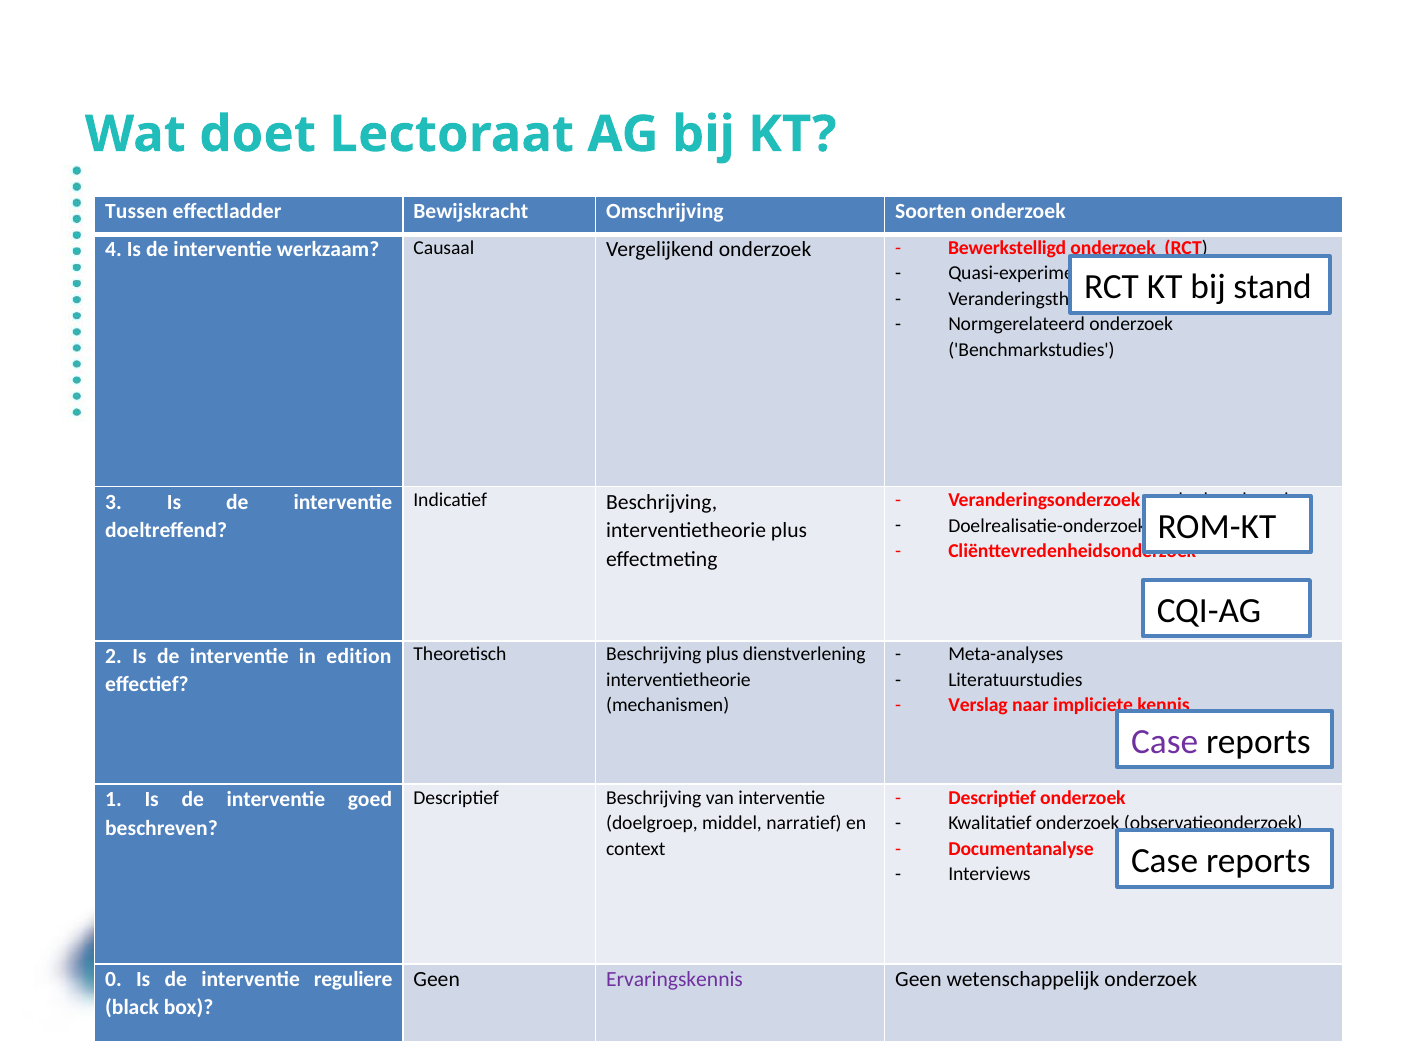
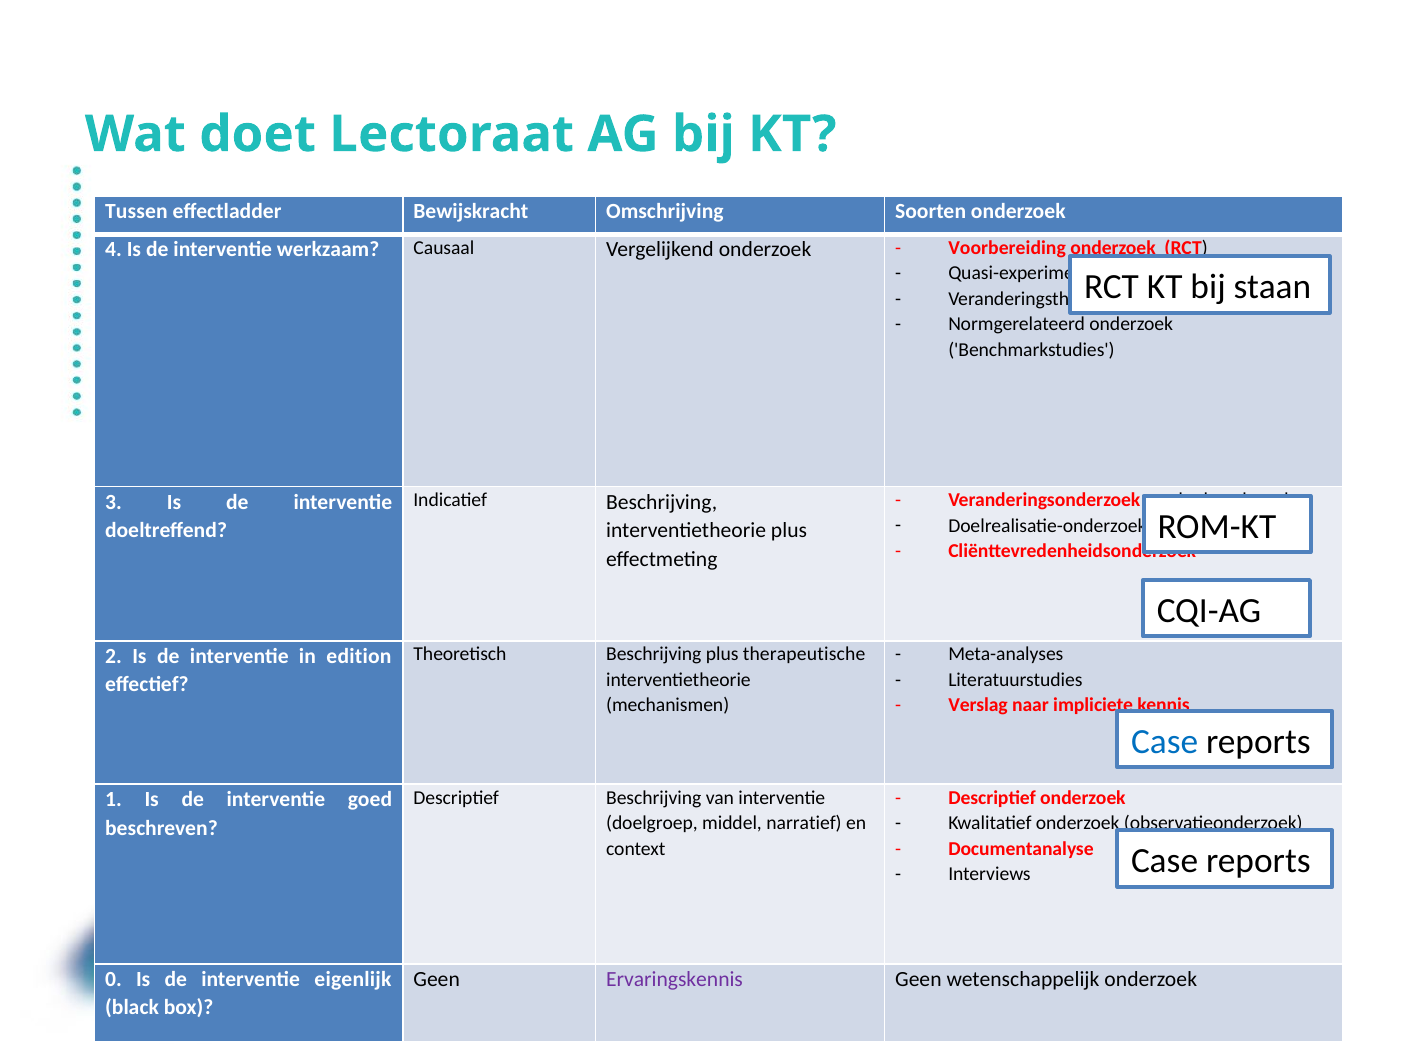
Bewerkstelligd: Bewerkstelligd -> Voorbereiding
stand: stand -> staan
dienstverlening: dienstverlening -> therapeutische
Case at (1165, 742) colour: purple -> blue
reguliere: reguliere -> eigenlijk
